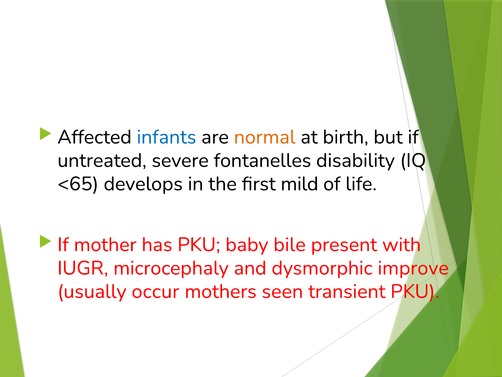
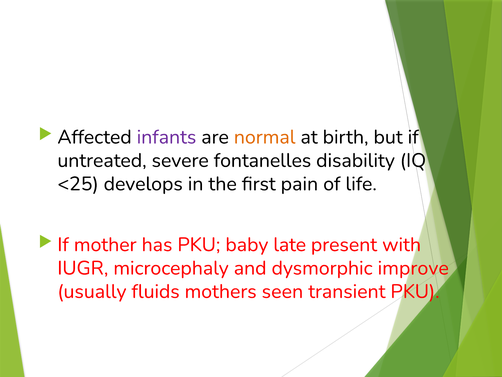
infants colour: blue -> purple
<65: <65 -> <25
mild: mild -> pain
bile: bile -> late
occur: occur -> fluids
